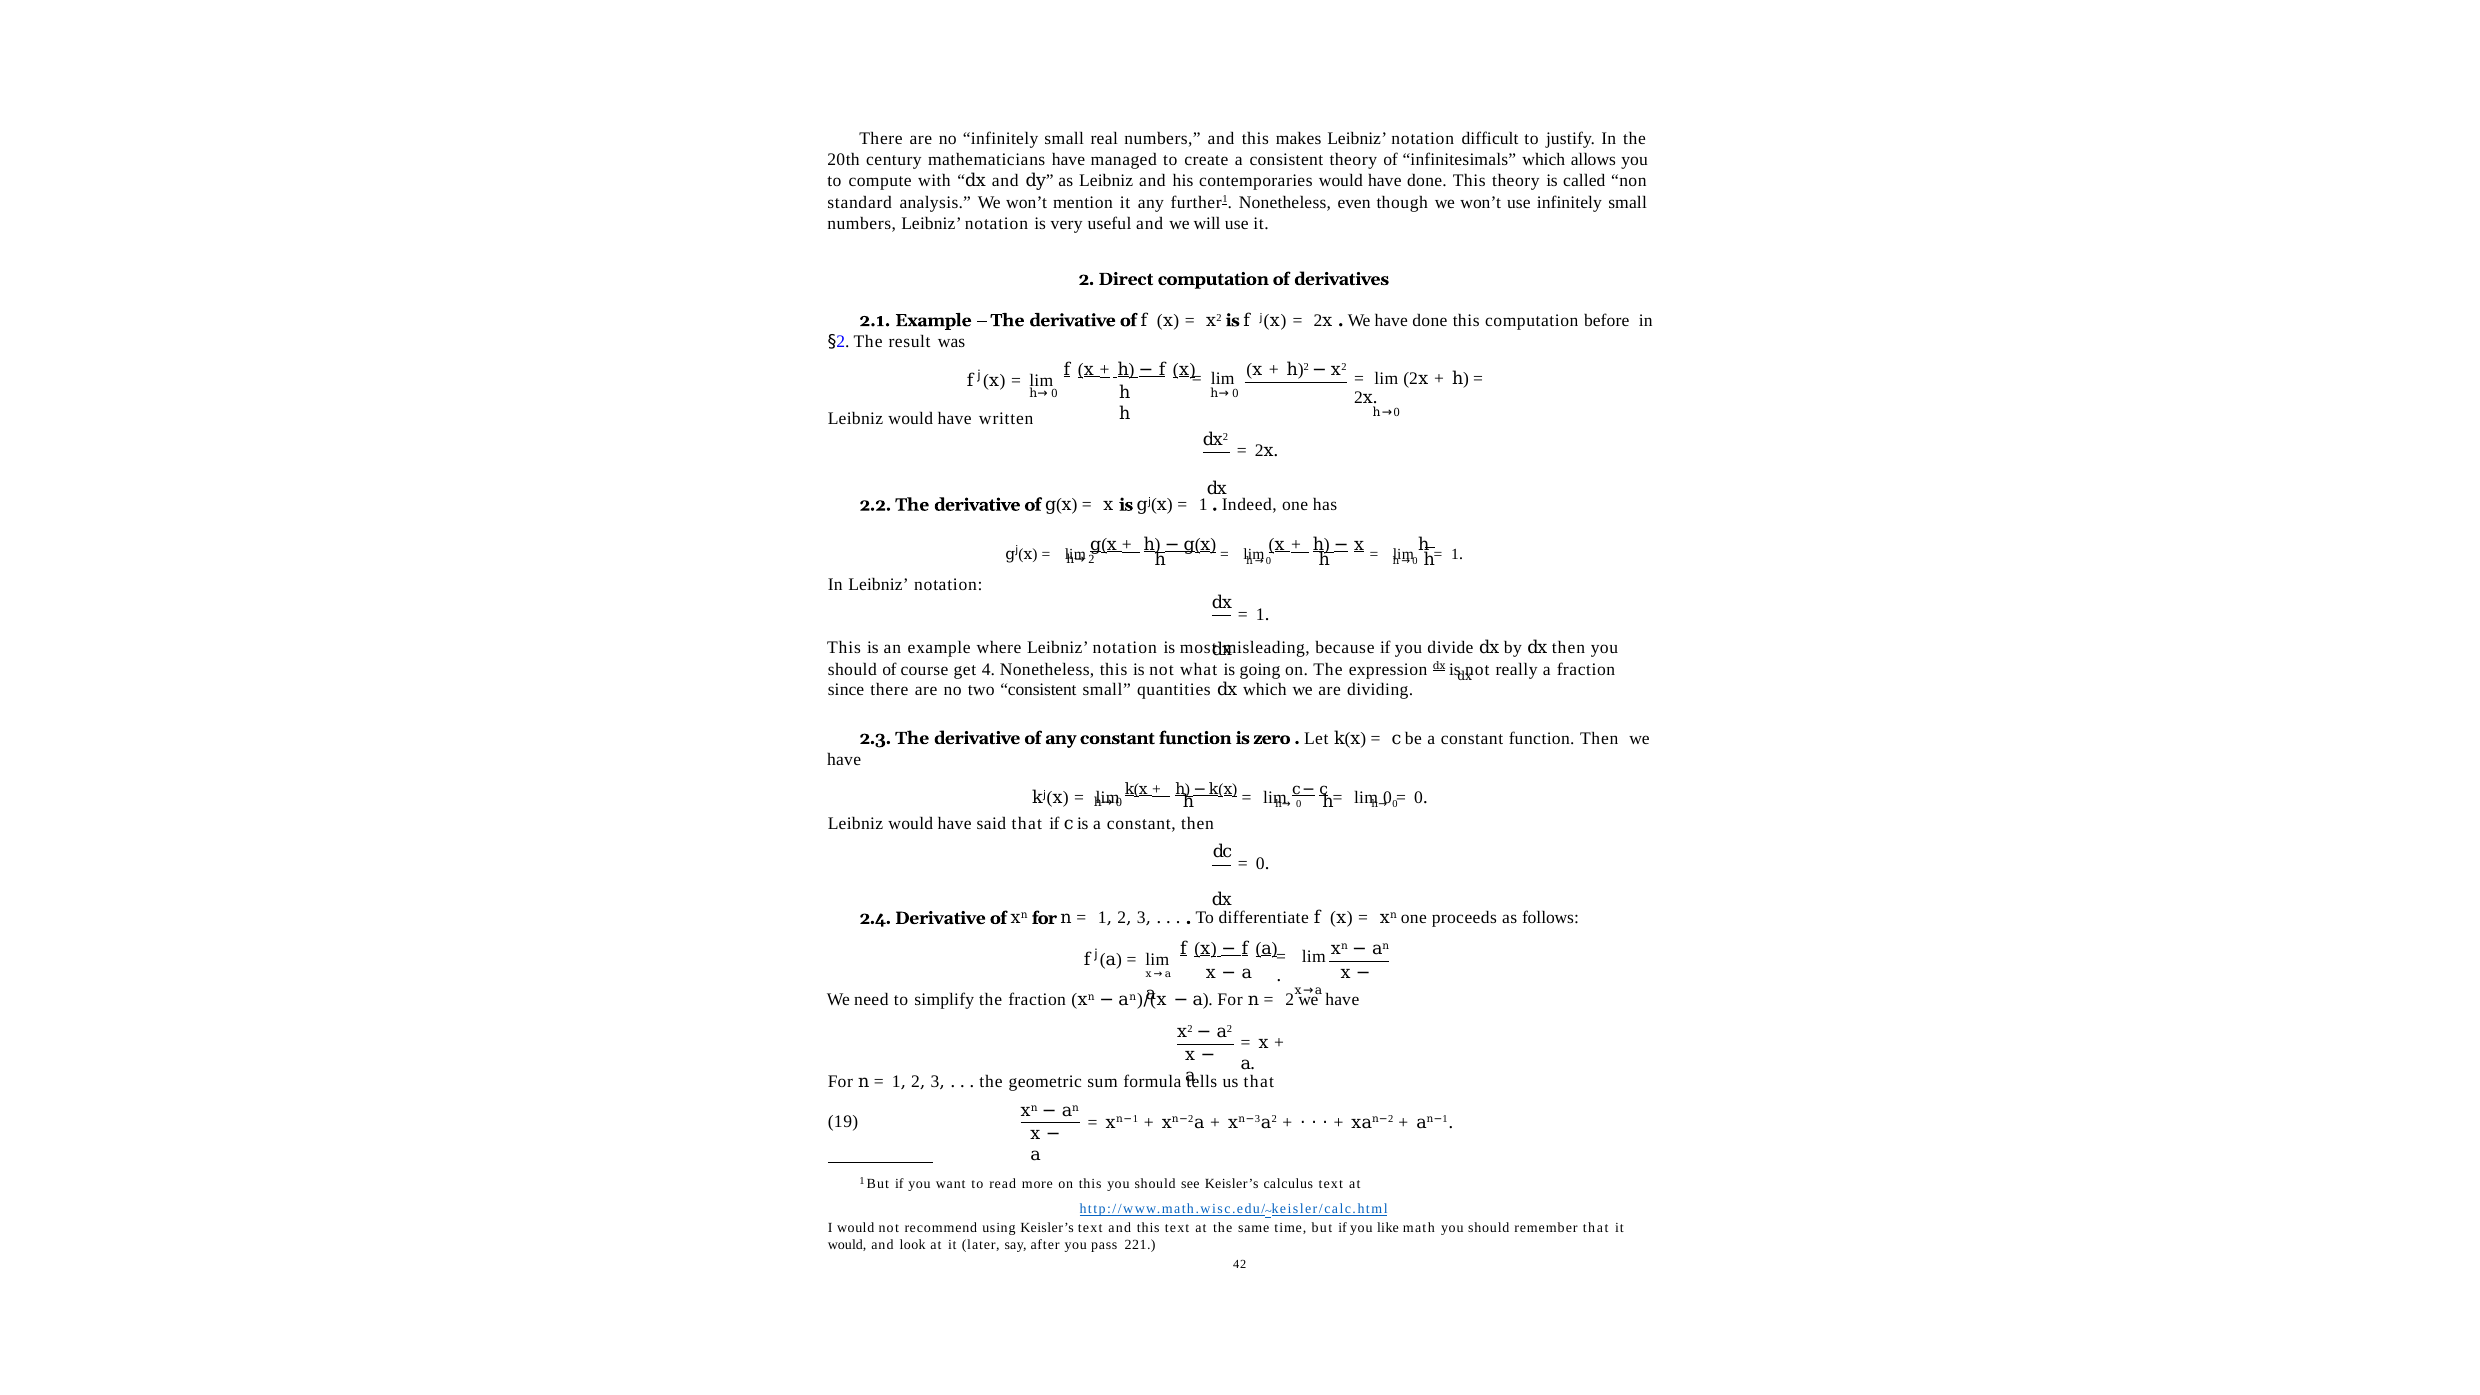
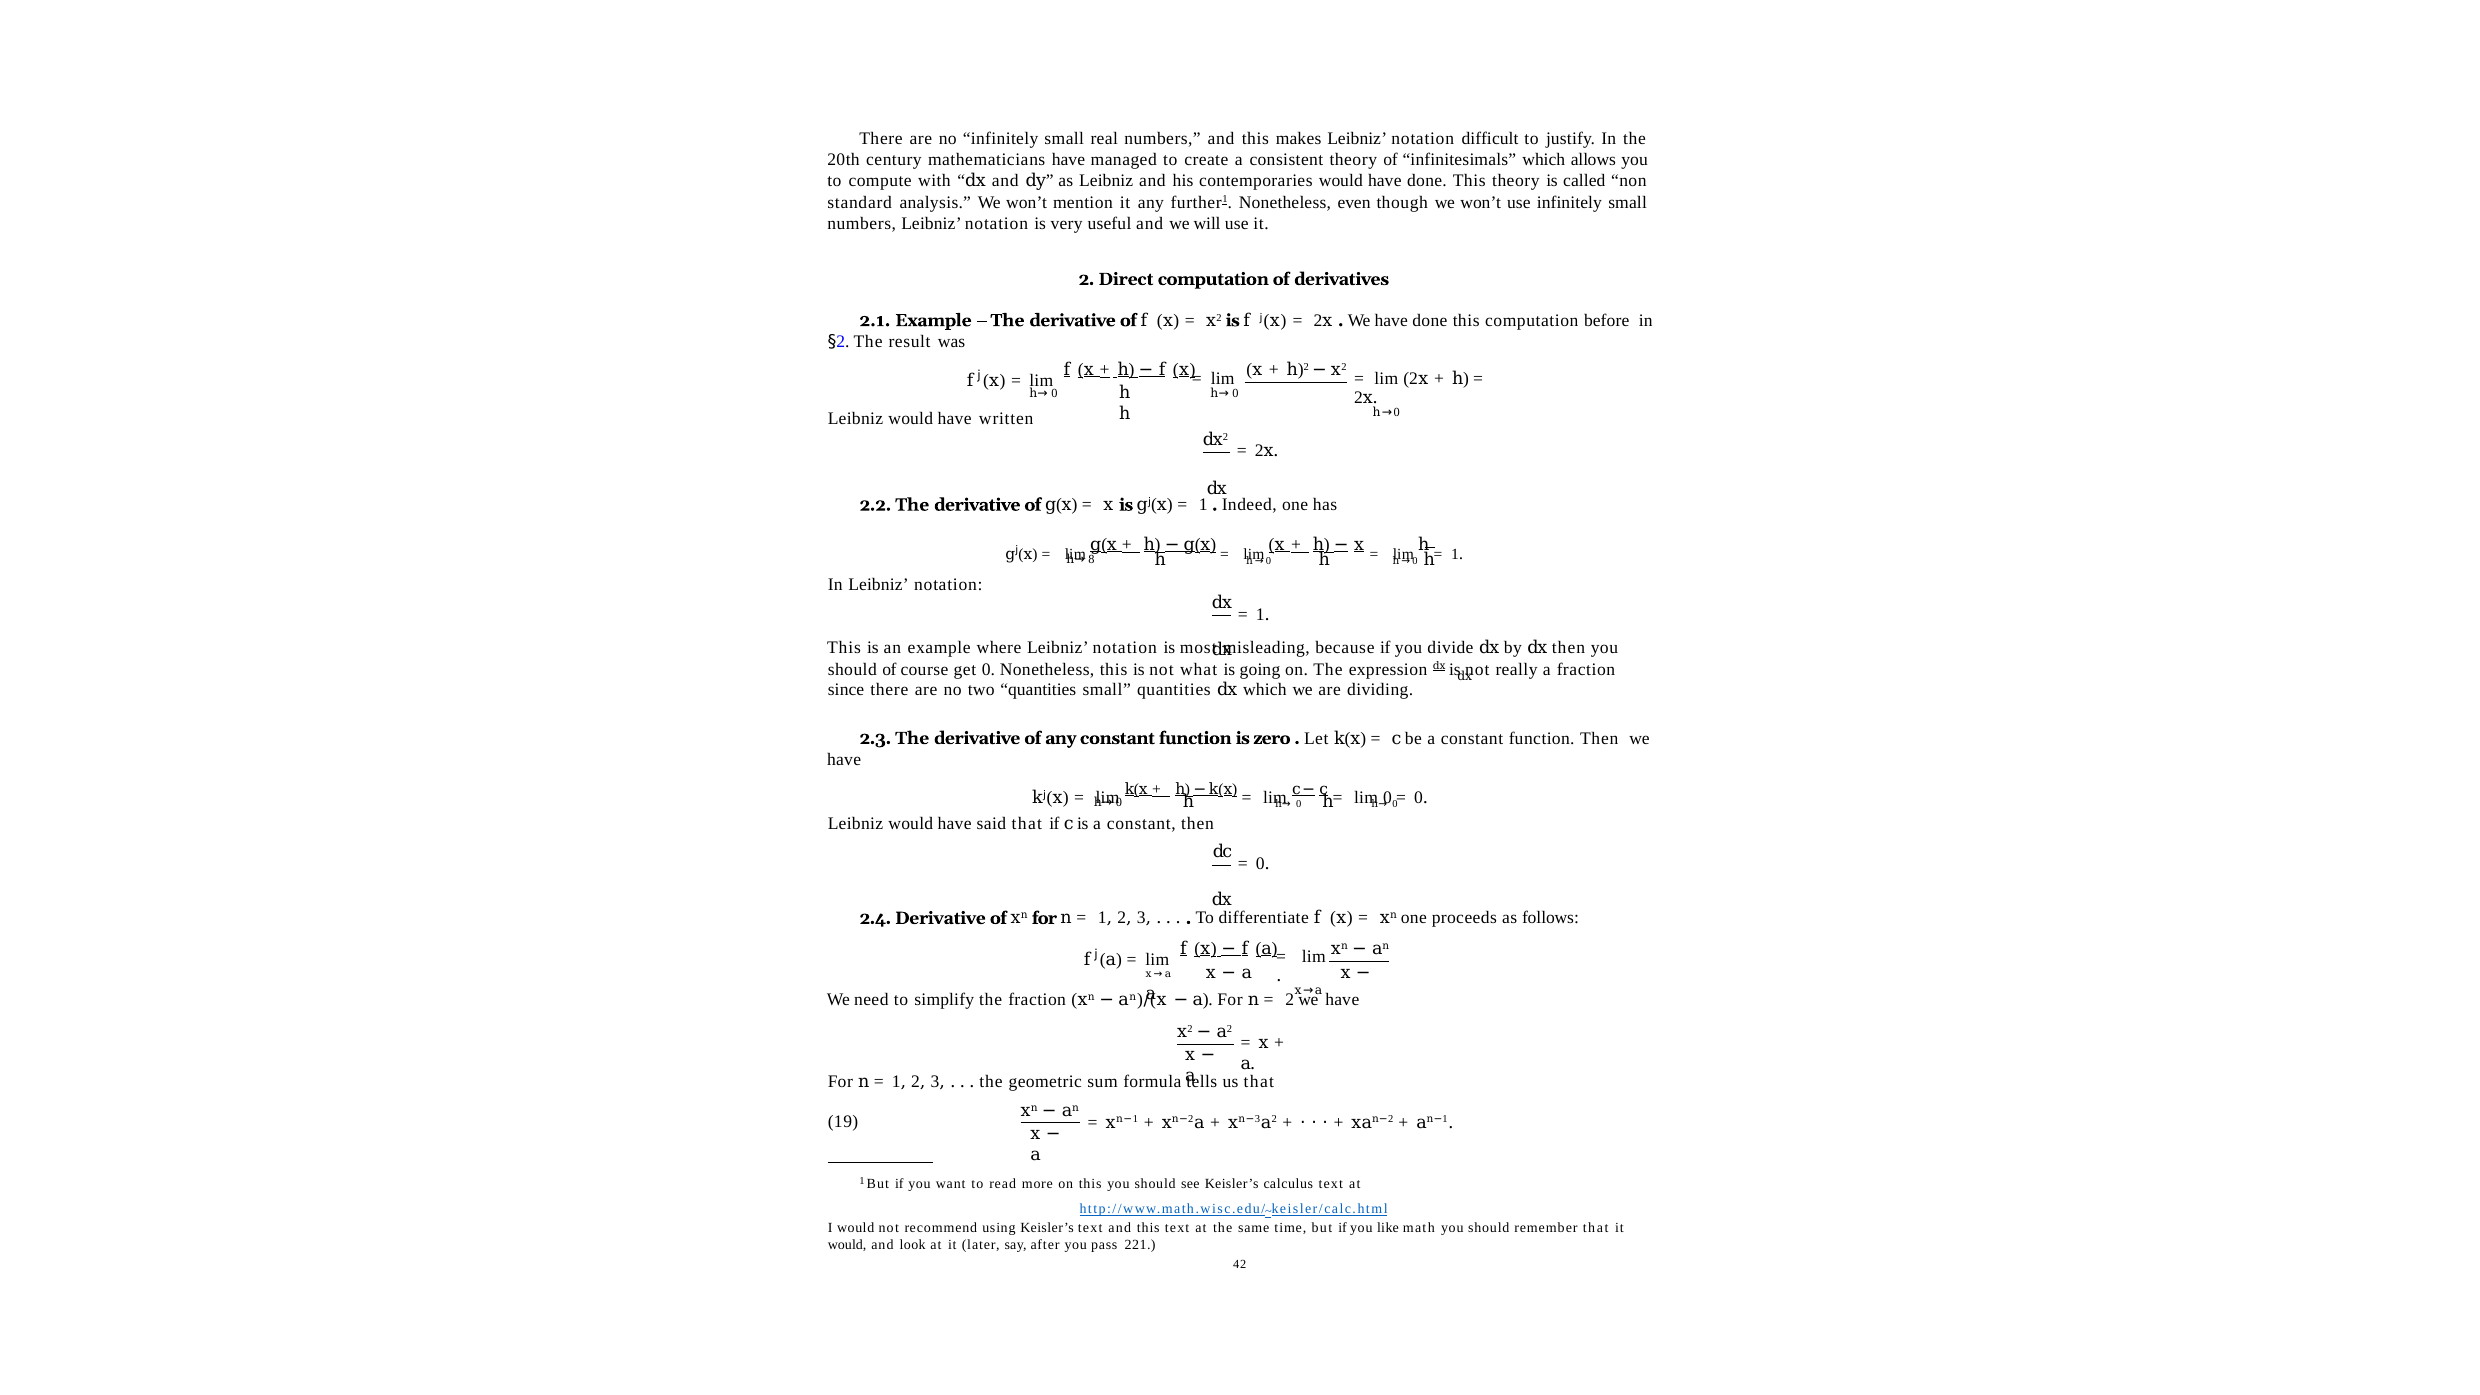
2 at (1091, 560): 2 -> 8
get 4: 4 -> 0
two consistent: consistent -> quantities
